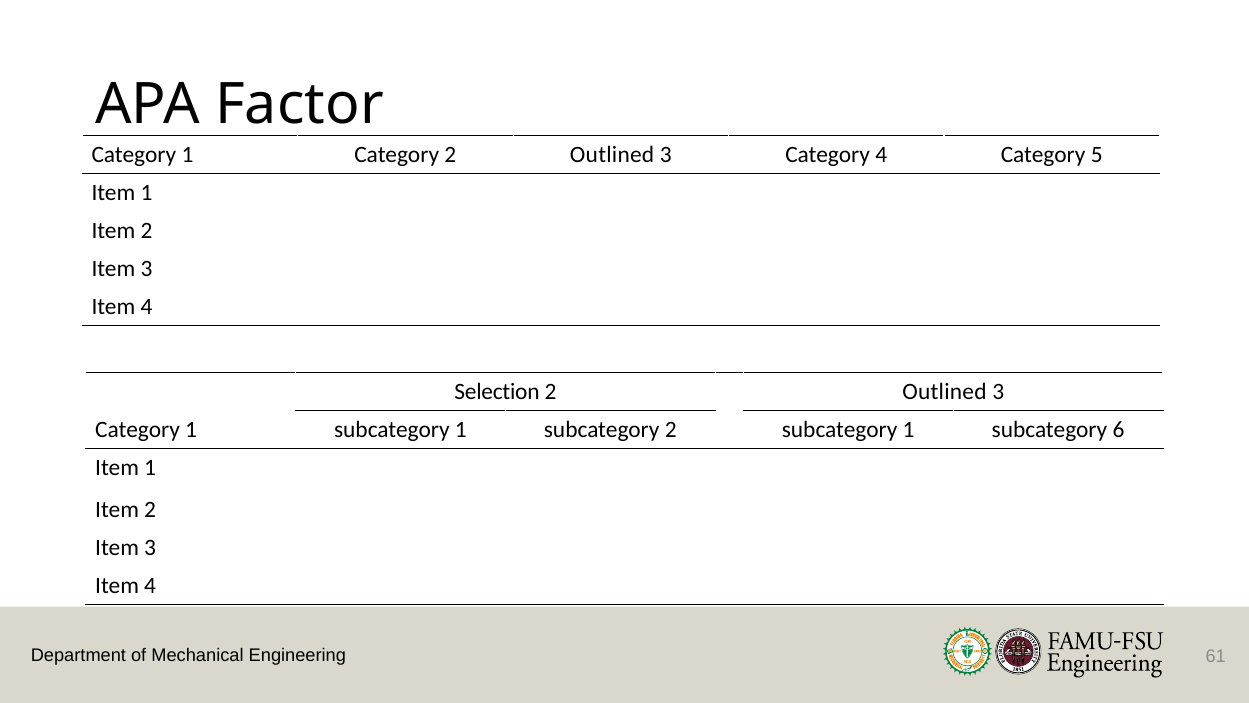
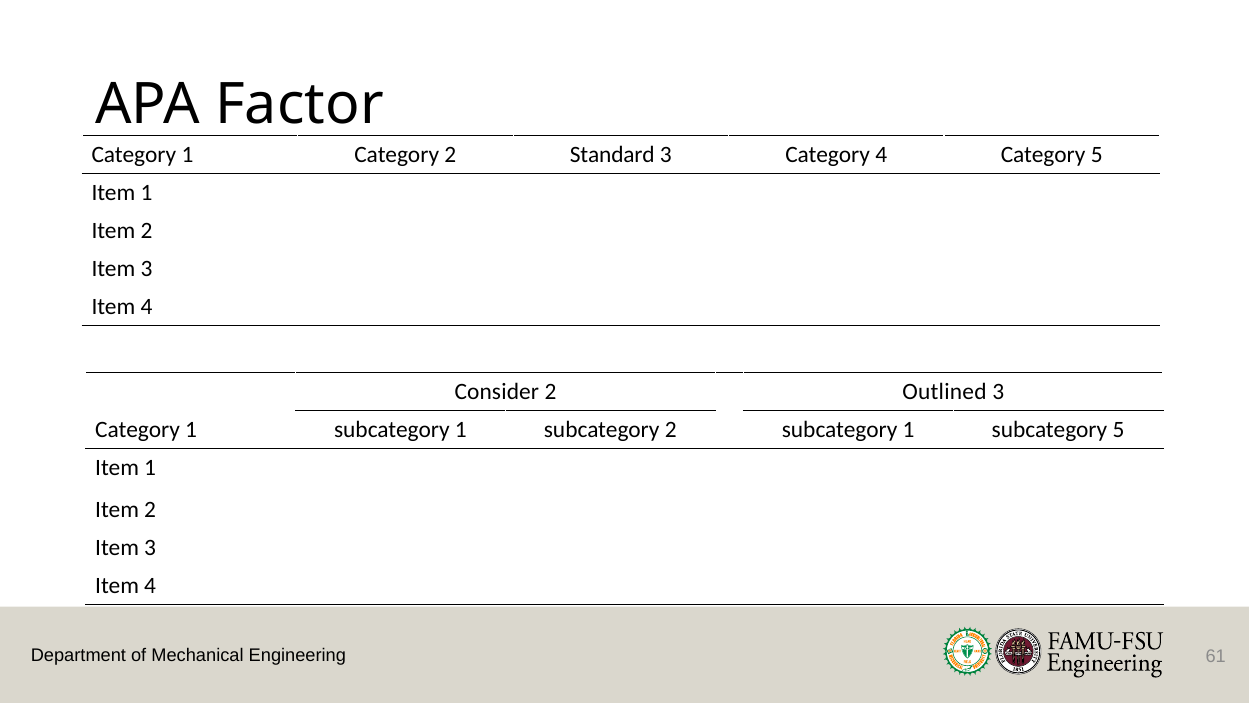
Category 2 Outlined: Outlined -> Standard
Selection: Selection -> Consider
subcategory 6: 6 -> 5
